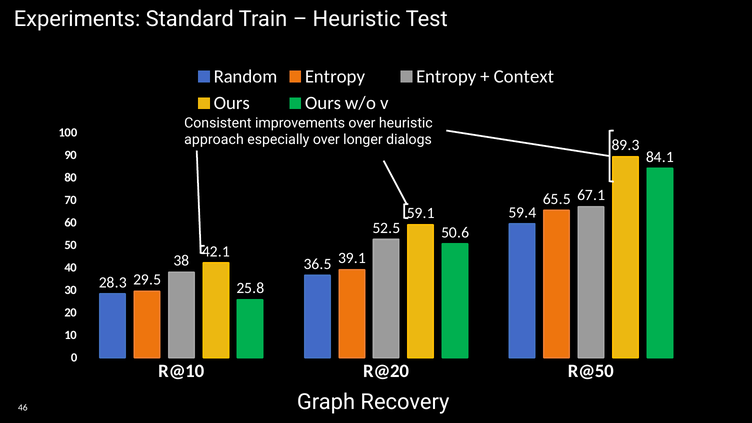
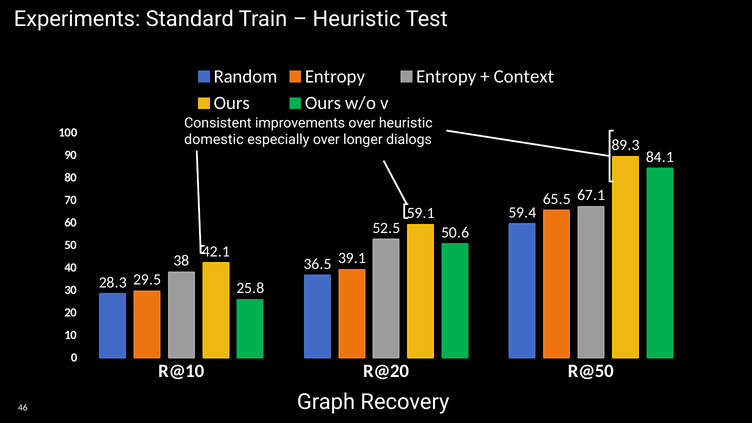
approach: approach -> domestic
